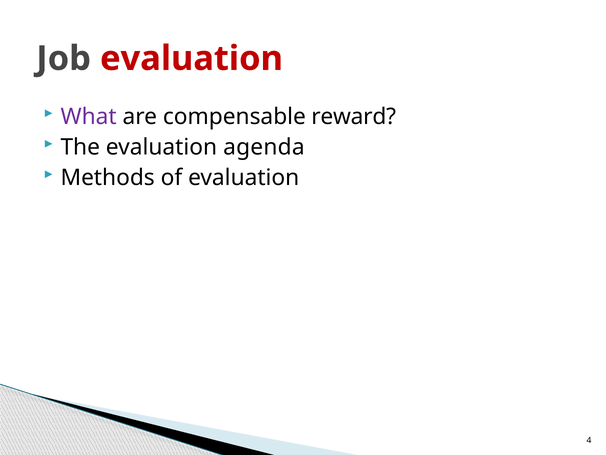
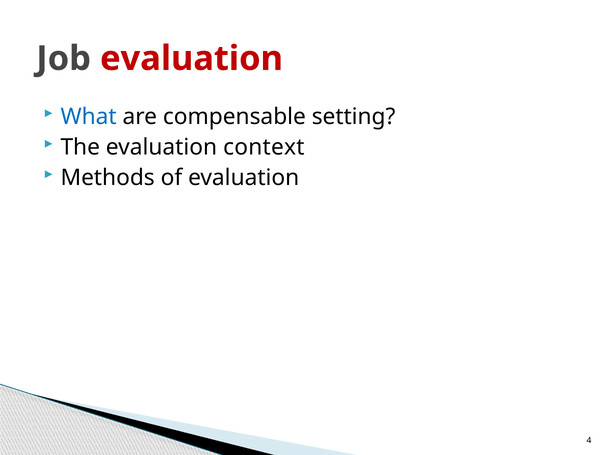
What colour: purple -> blue
reward: reward -> setting
agenda: agenda -> context
